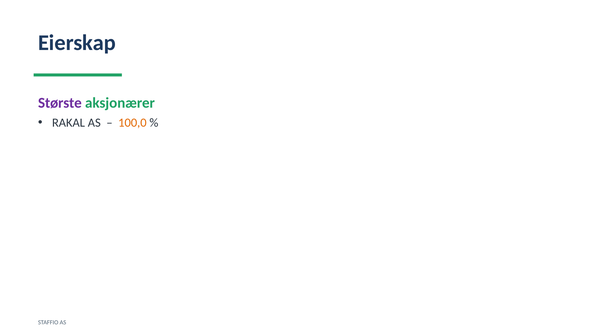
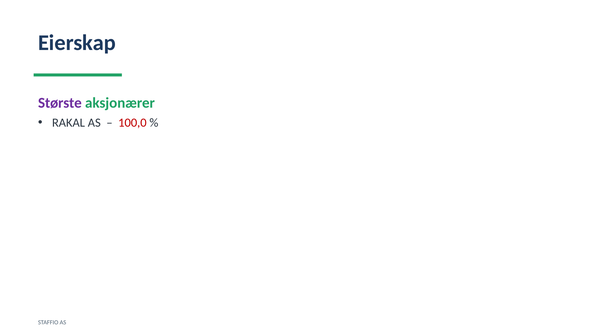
100,0 colour: orange -> red
